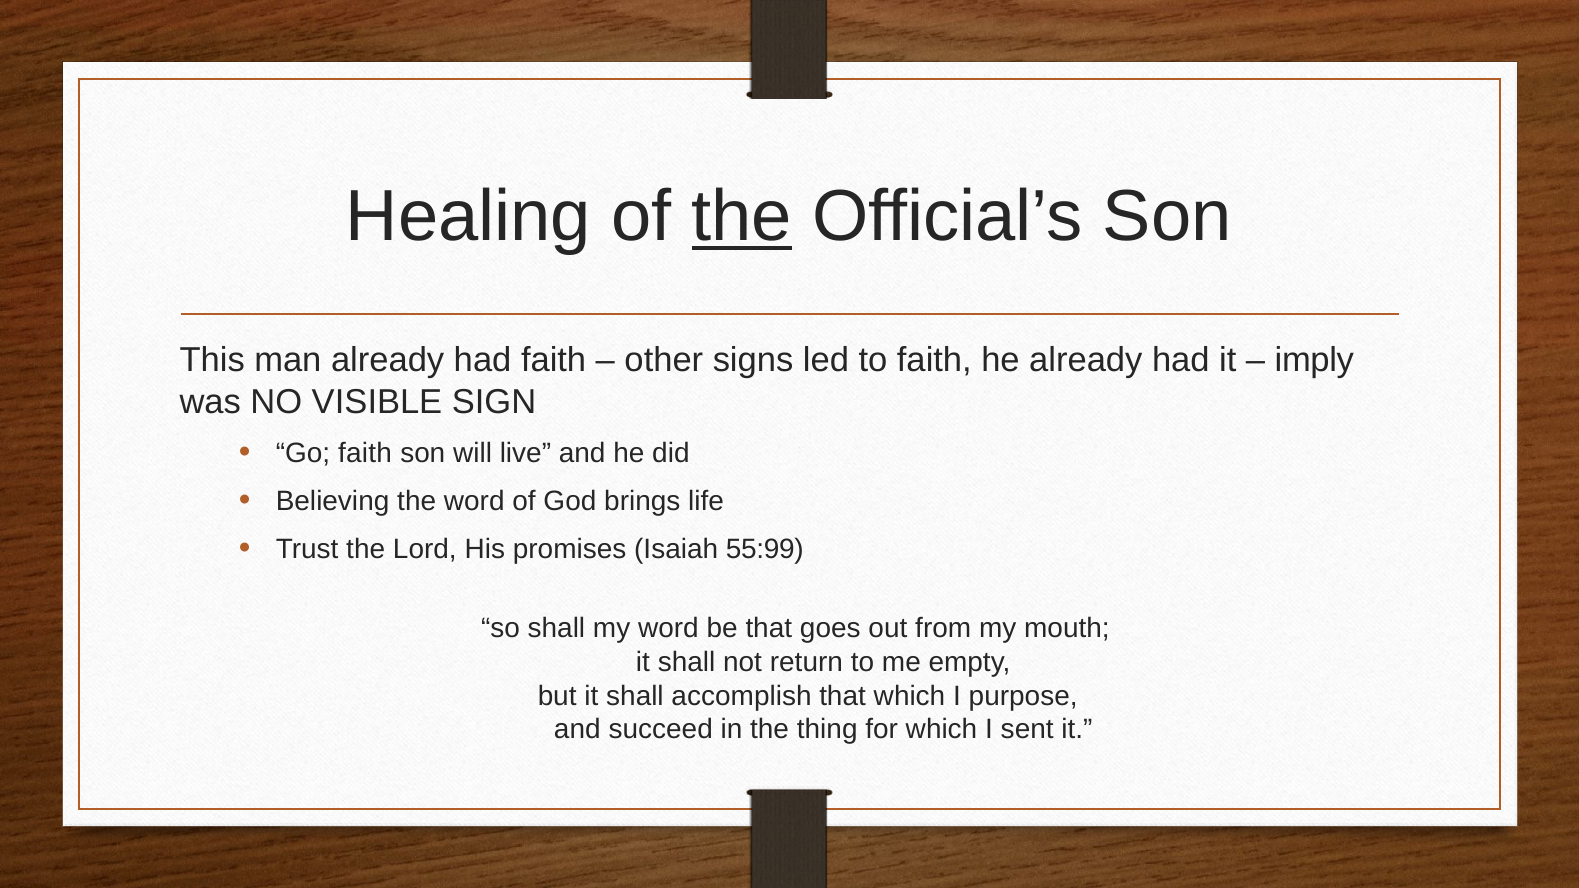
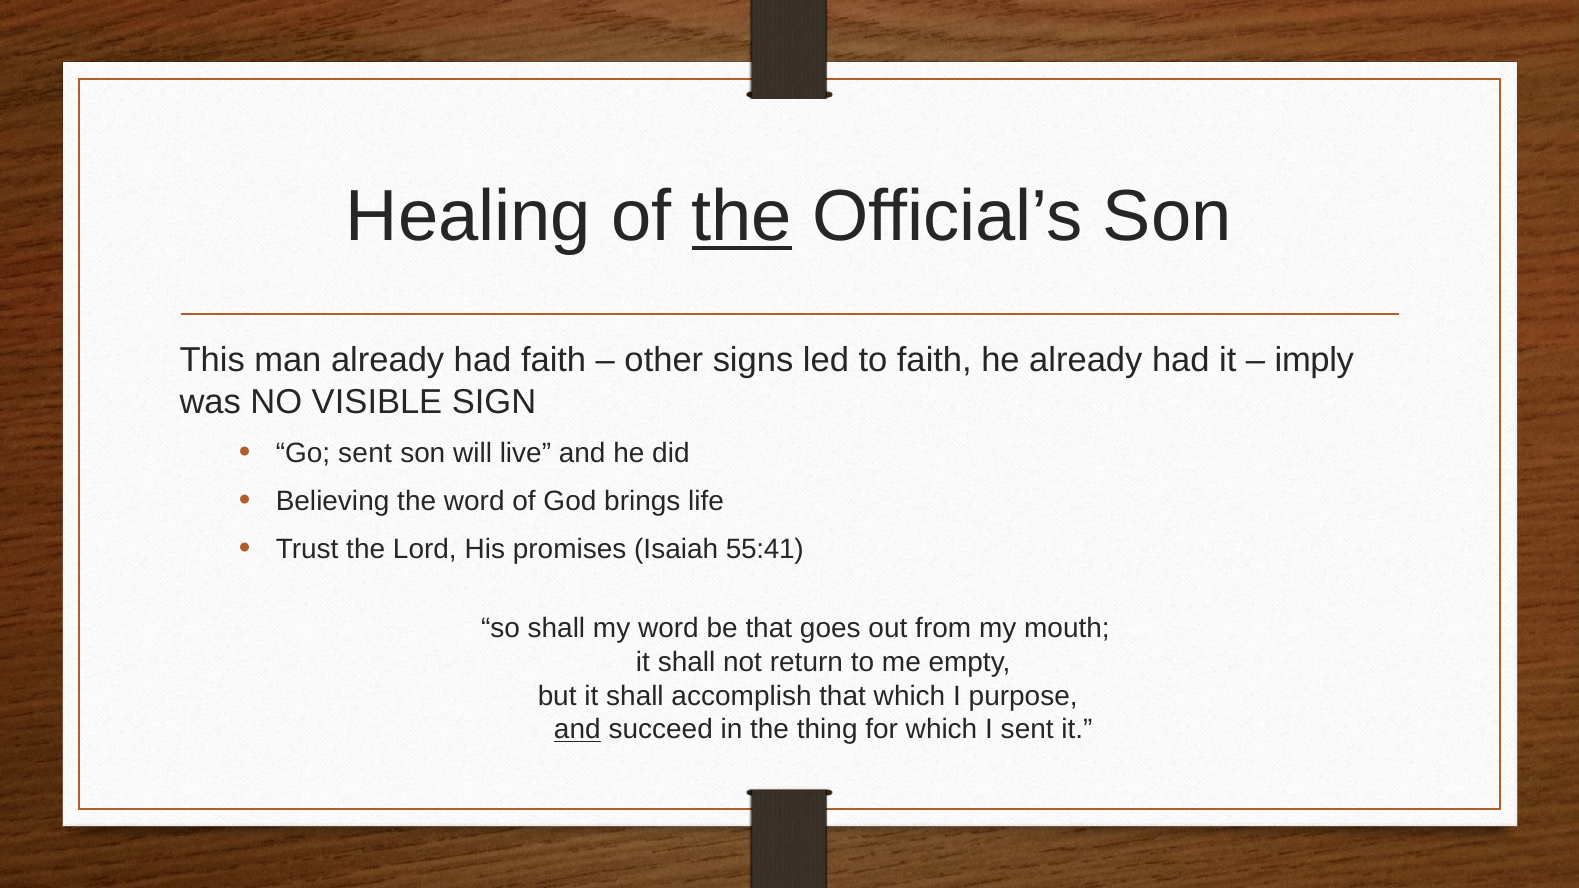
Go faith: faith -> sent
55:99: 55:99 -> 55:41
and at (577, 730) underline: none -> present
